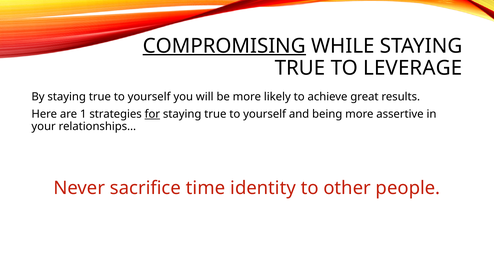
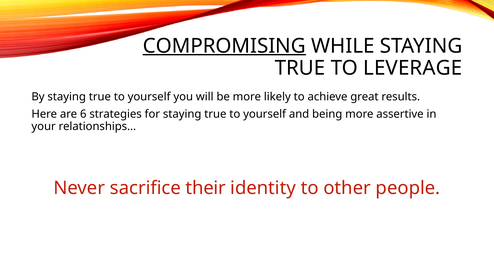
1: 1 -> 6
for underline: present -> none
time: time -> their
